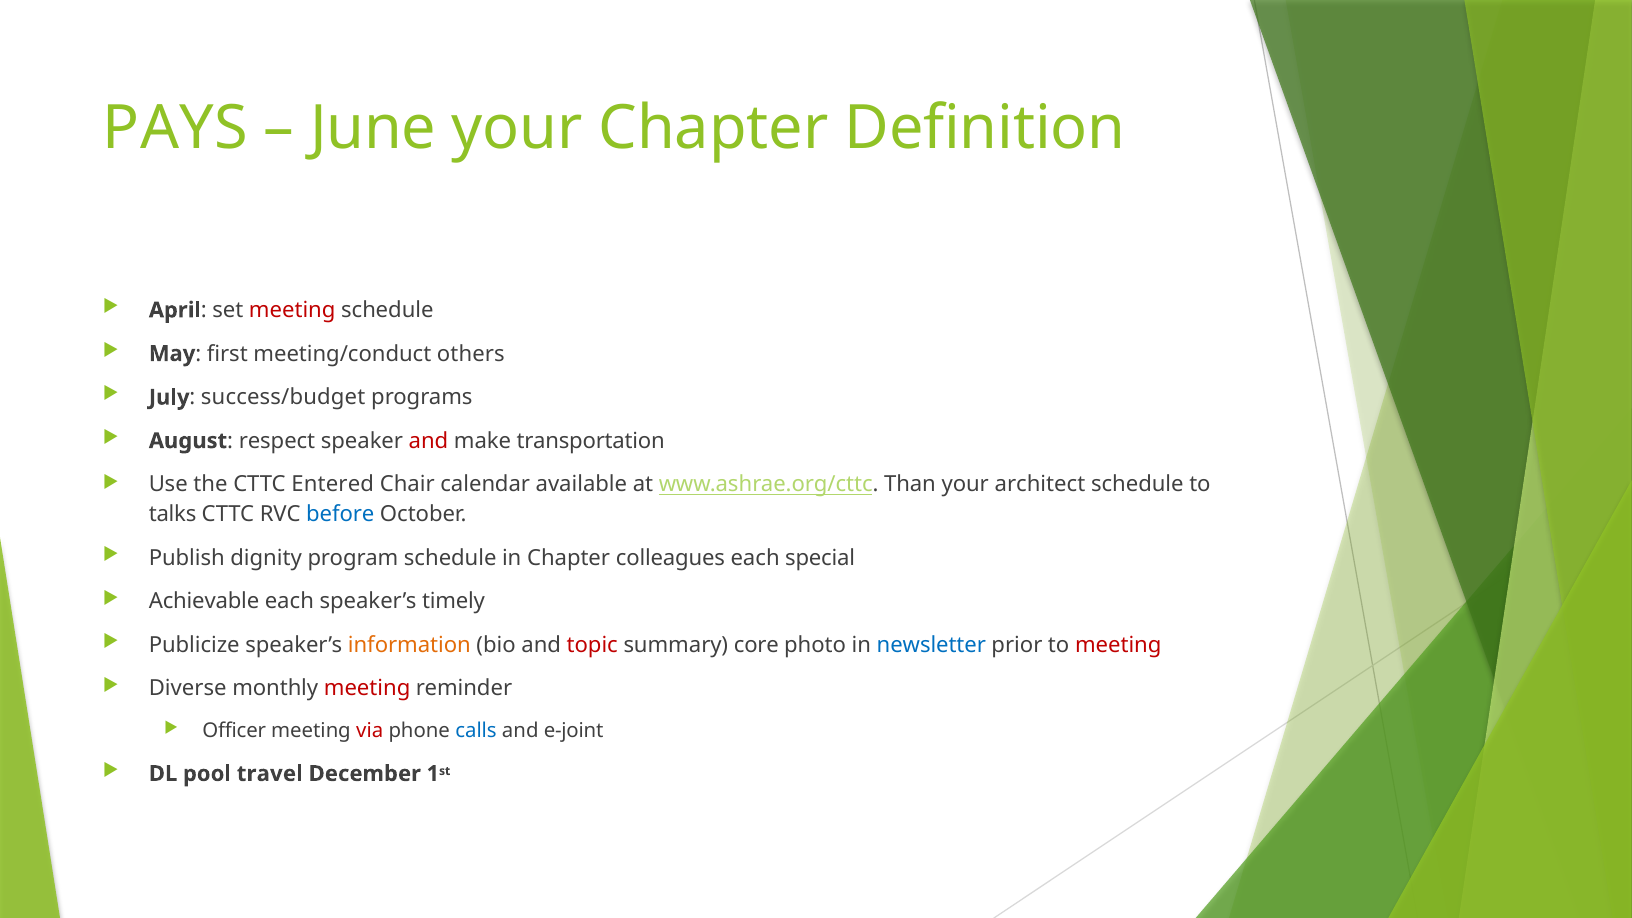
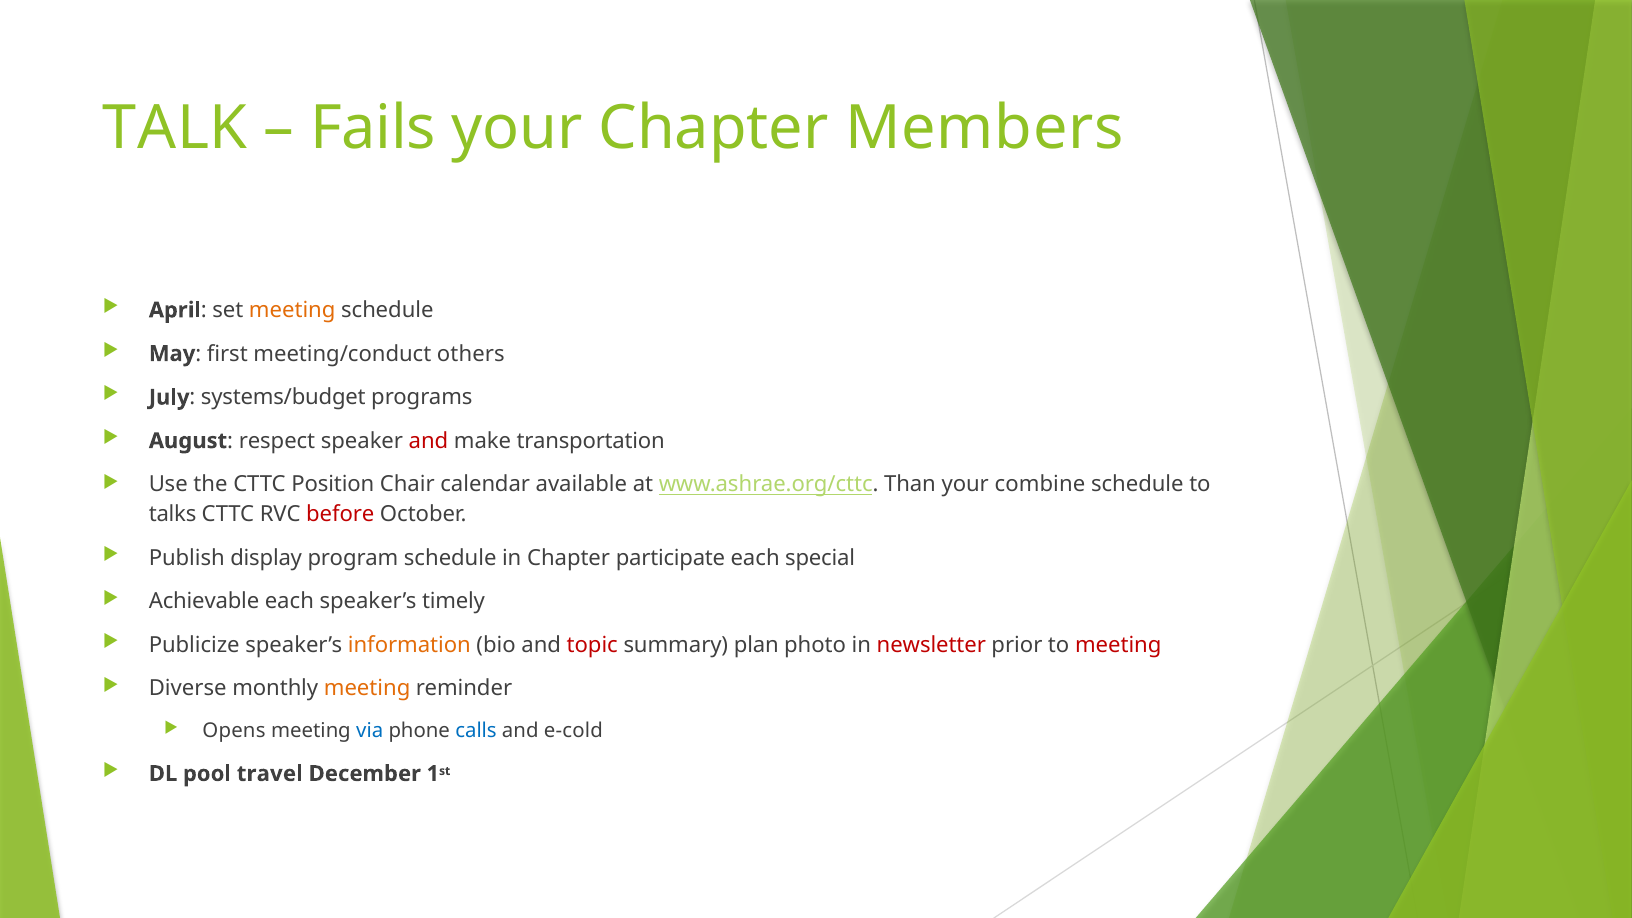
PAYS: PAYS -> TALK
June: June -> Fails
Definition: Definition -> Members
meeting at (292, 310) colour: red -> orange
success/budget: success/budget -> systems/budget
Entered: Entered -> Position
architect: architect -> combine
before colour: blue -> red
dignity: dignity -> display
colleagues: colleagues -> participate
core: core -> plan
newsletter colour: blue -> red
meeting at (367, 689) colour: red -> orange
Officer: Officer -> Opens
via colour: red -> blue
e-joint: e-joint -> e-cold
